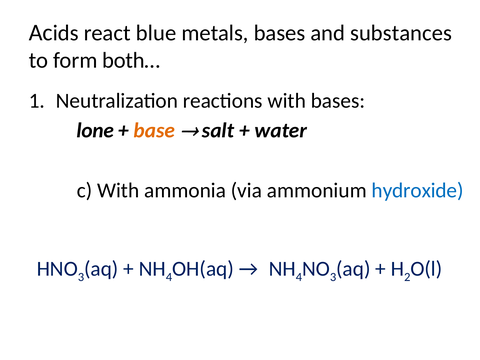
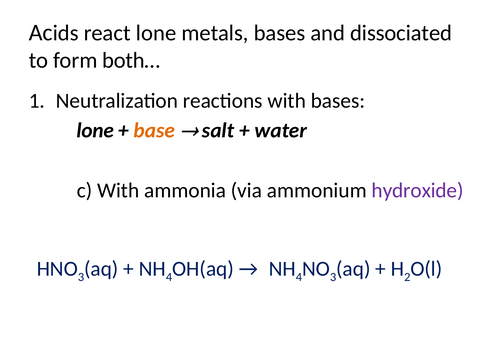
react blue: blue -> lone
substances: substances -> dissociated
hydroxide colour: blue -> purple
